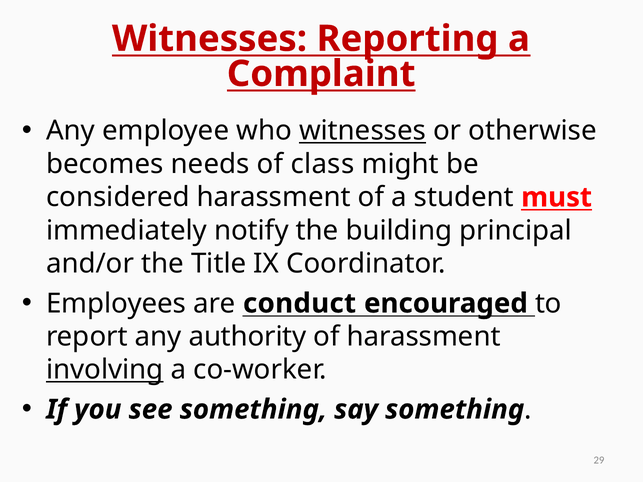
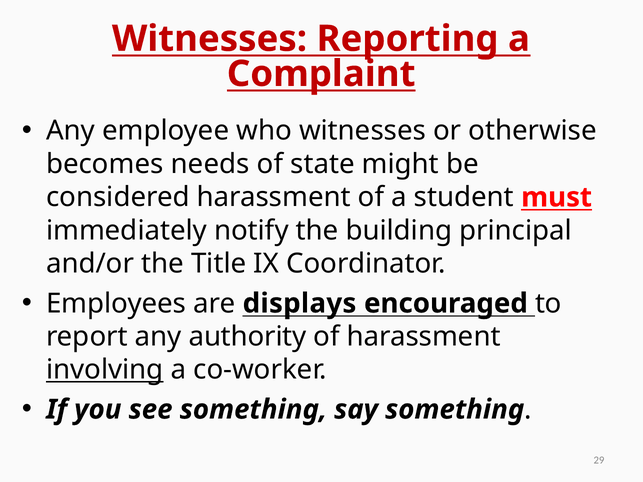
witnesses at (362, 131) underline: present -> none
class: class -> state
conduct: conduct -> displays
